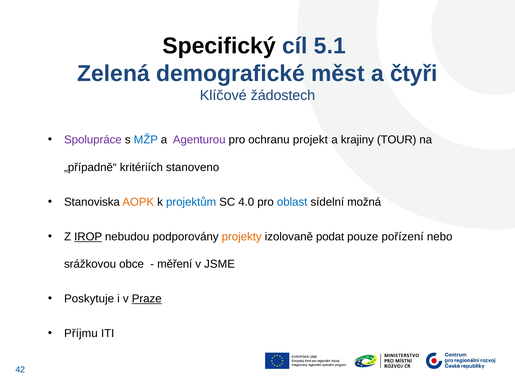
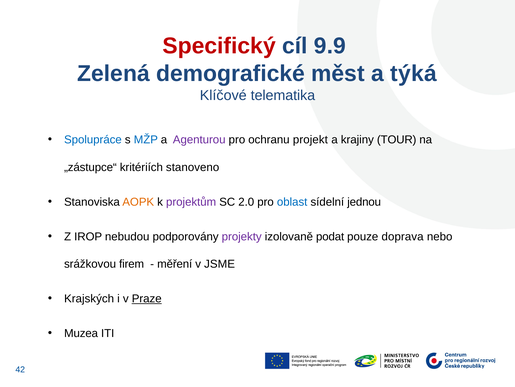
Specifický colour: black -> red
5.1: 5.1 -> 9.9
čtyři: čtyři -> týká
žádostech: žádostech -> telematika
Spolupráce colour: purple -> blue
„případně“: „případně“ -> „zástupce“
projektům colour: blue -> purple
4.0: 4.0 -> 2.0
možná: možná -> jednou
IROP underline: present -> none
projekty colour: orange -> purple
pořízení: pořízení -> doprava
obce: obce -> firem
Poskytuje: Poskytuje -> Krajských
Příjmu: Příjmu -> Muzea
